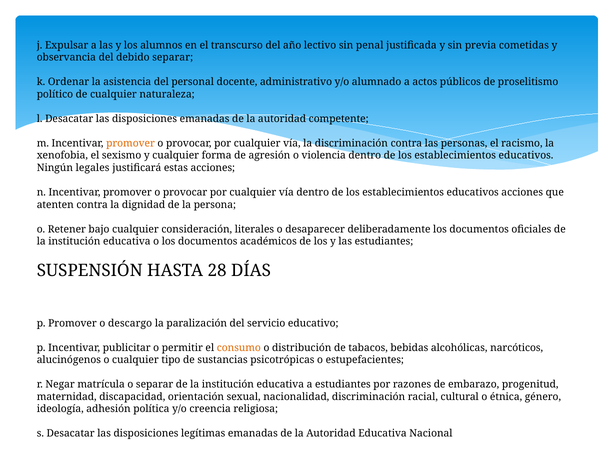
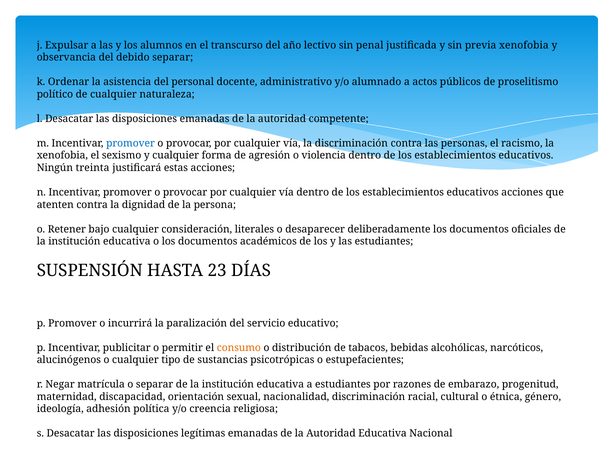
previa cometidas: cometidas -> xenofobia
promover at (130, 143) colour: orange -> blue
legales: legales -> treinta
28: 28 -> 23
descargo: descargo -> incurrirá
